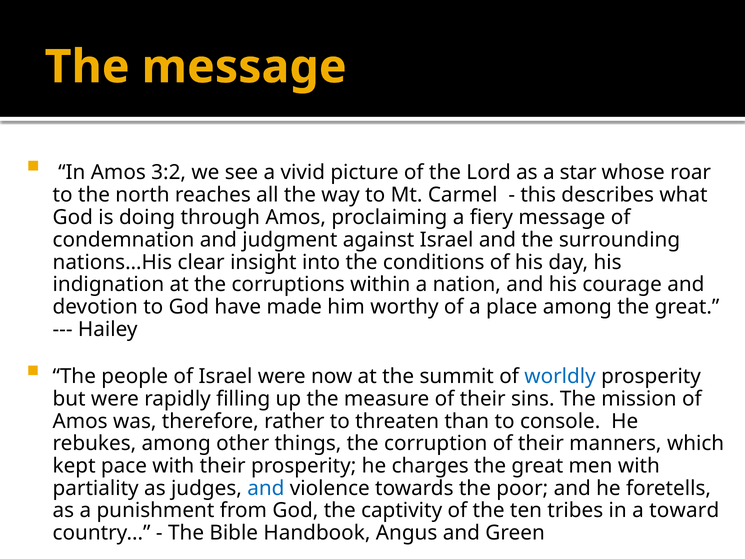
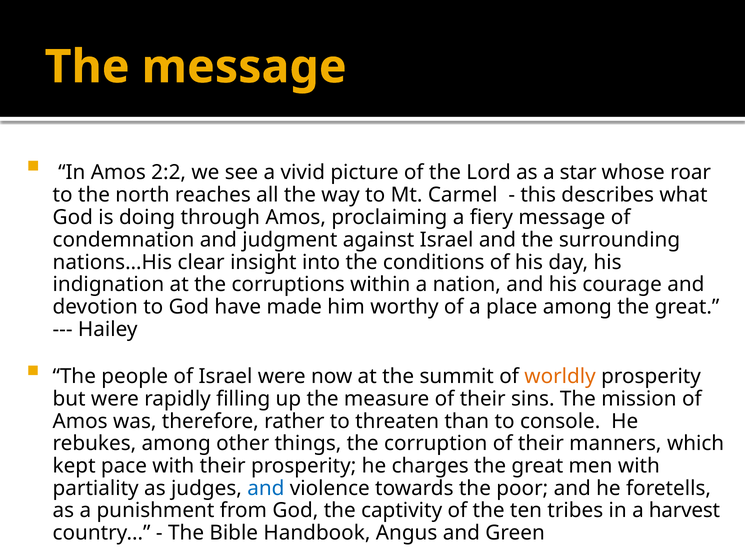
3:2: 3:2 -> 2:2
worldly colour: blue -> orange
toward: toward -> harvest
